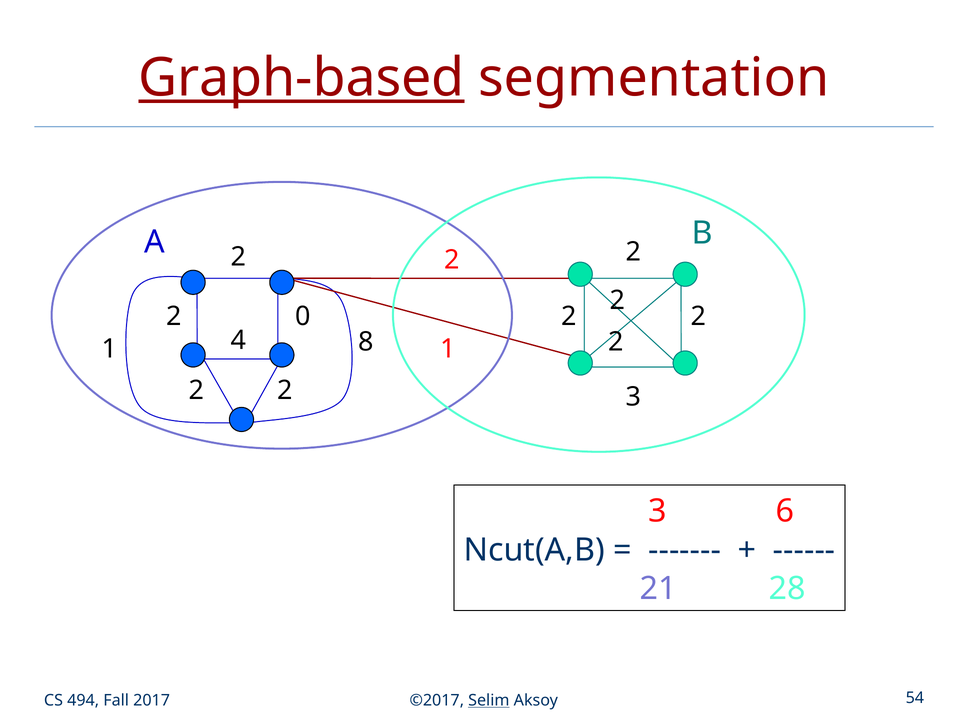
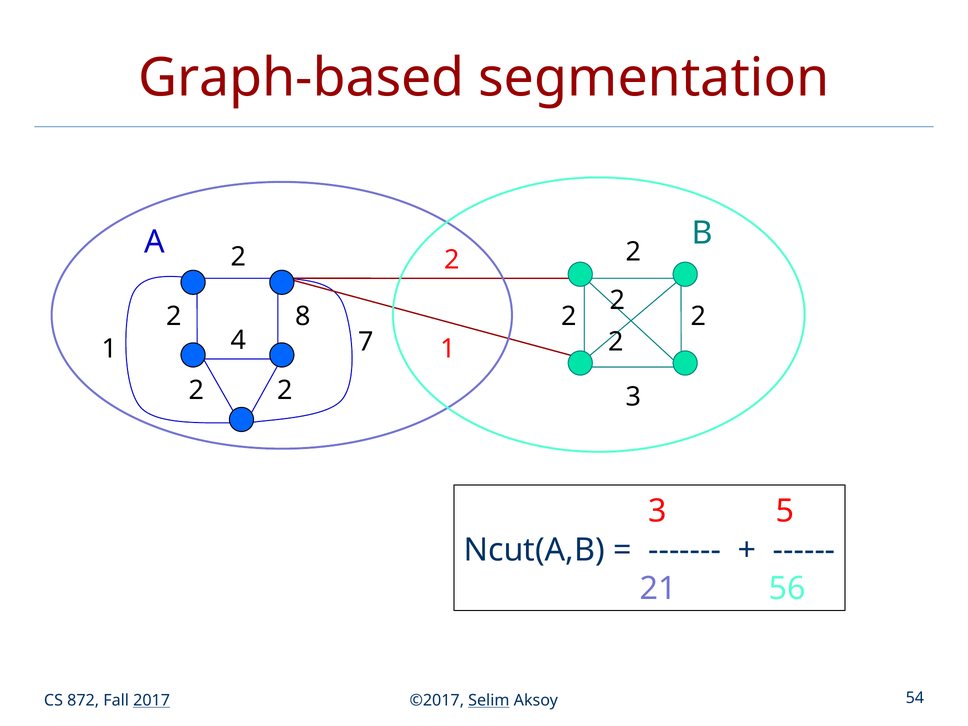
Graph-based underline: present -> none
0: 0 -> 8
8: 8 -> 7
6: 6 -> 5
28: 28 -> 56
494: 494 -> 872
2017 underline: none -> present
